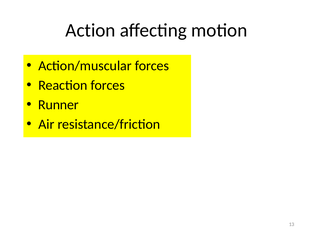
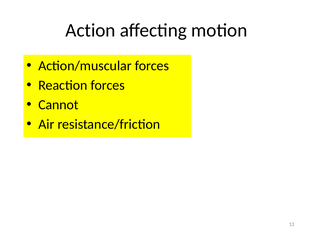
Runner: Runner -> Cannot
